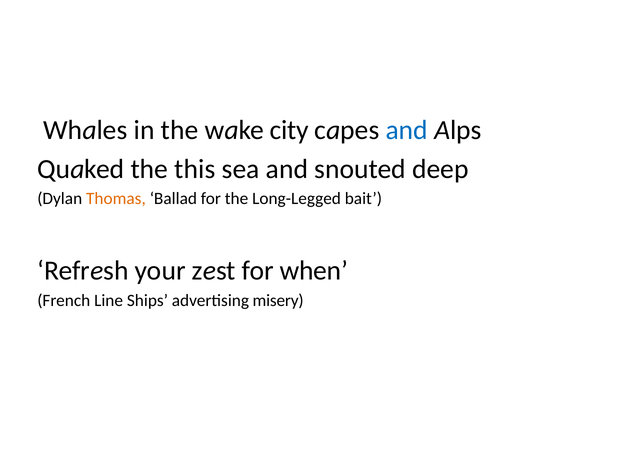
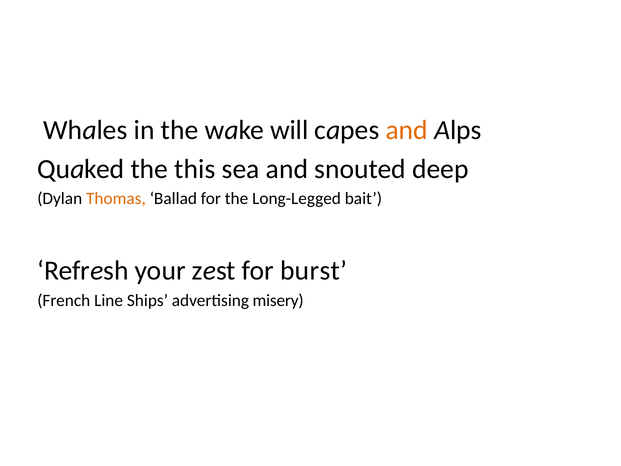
city: city -> will
and at (407, 130) colour: blue -> orange
when: when -> burst
